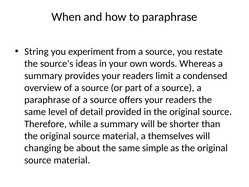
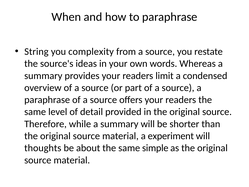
experiment: experiment -> complexity
themselves: themselves -> experiment
changing: changing -> thoughts
